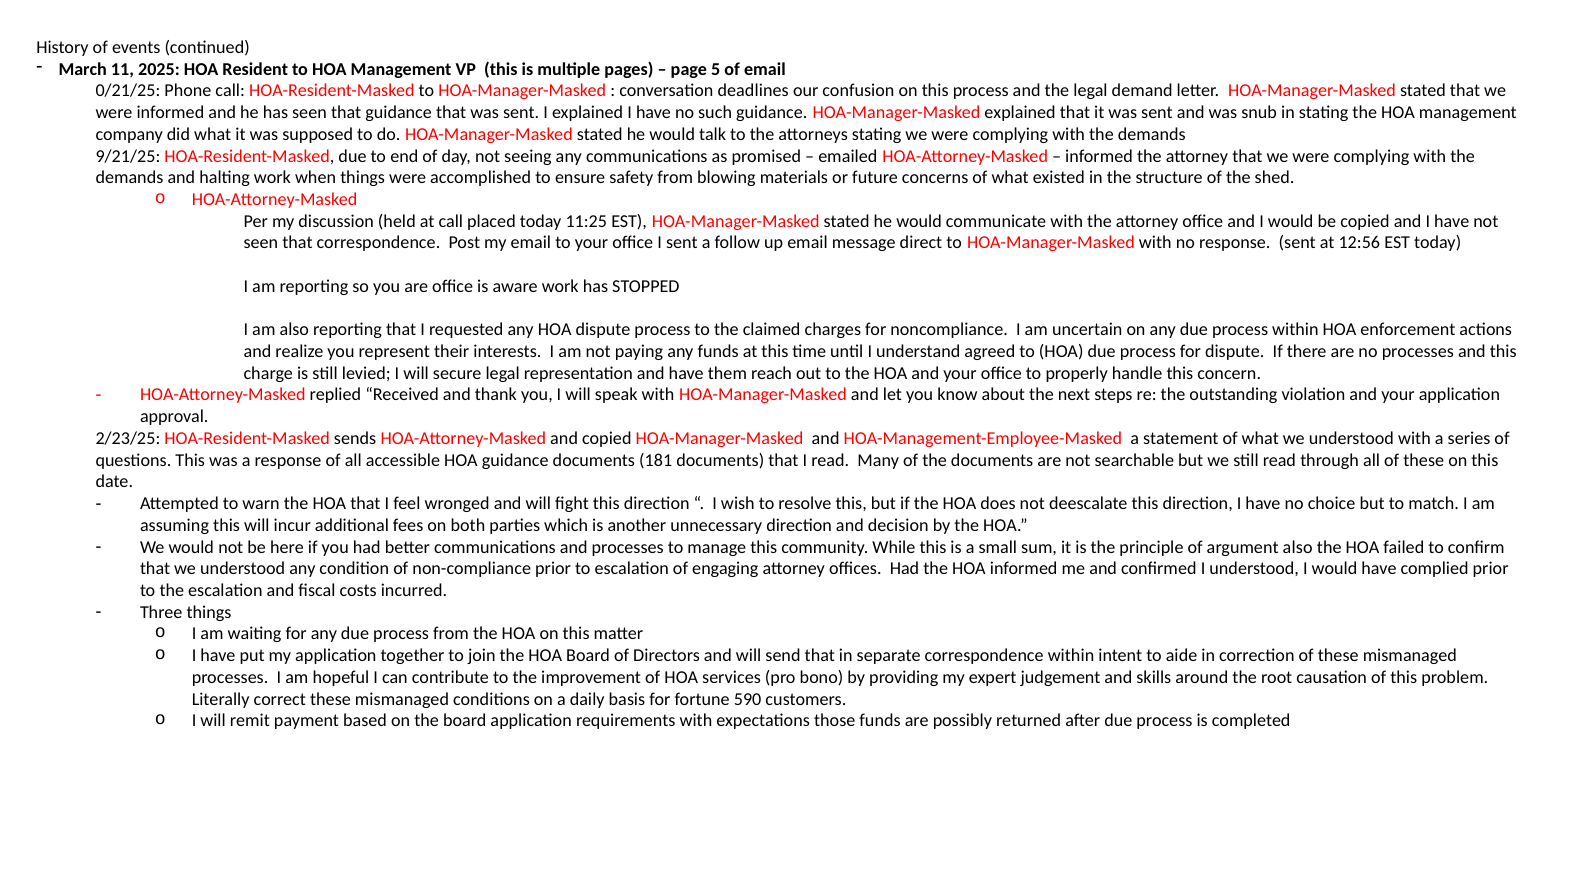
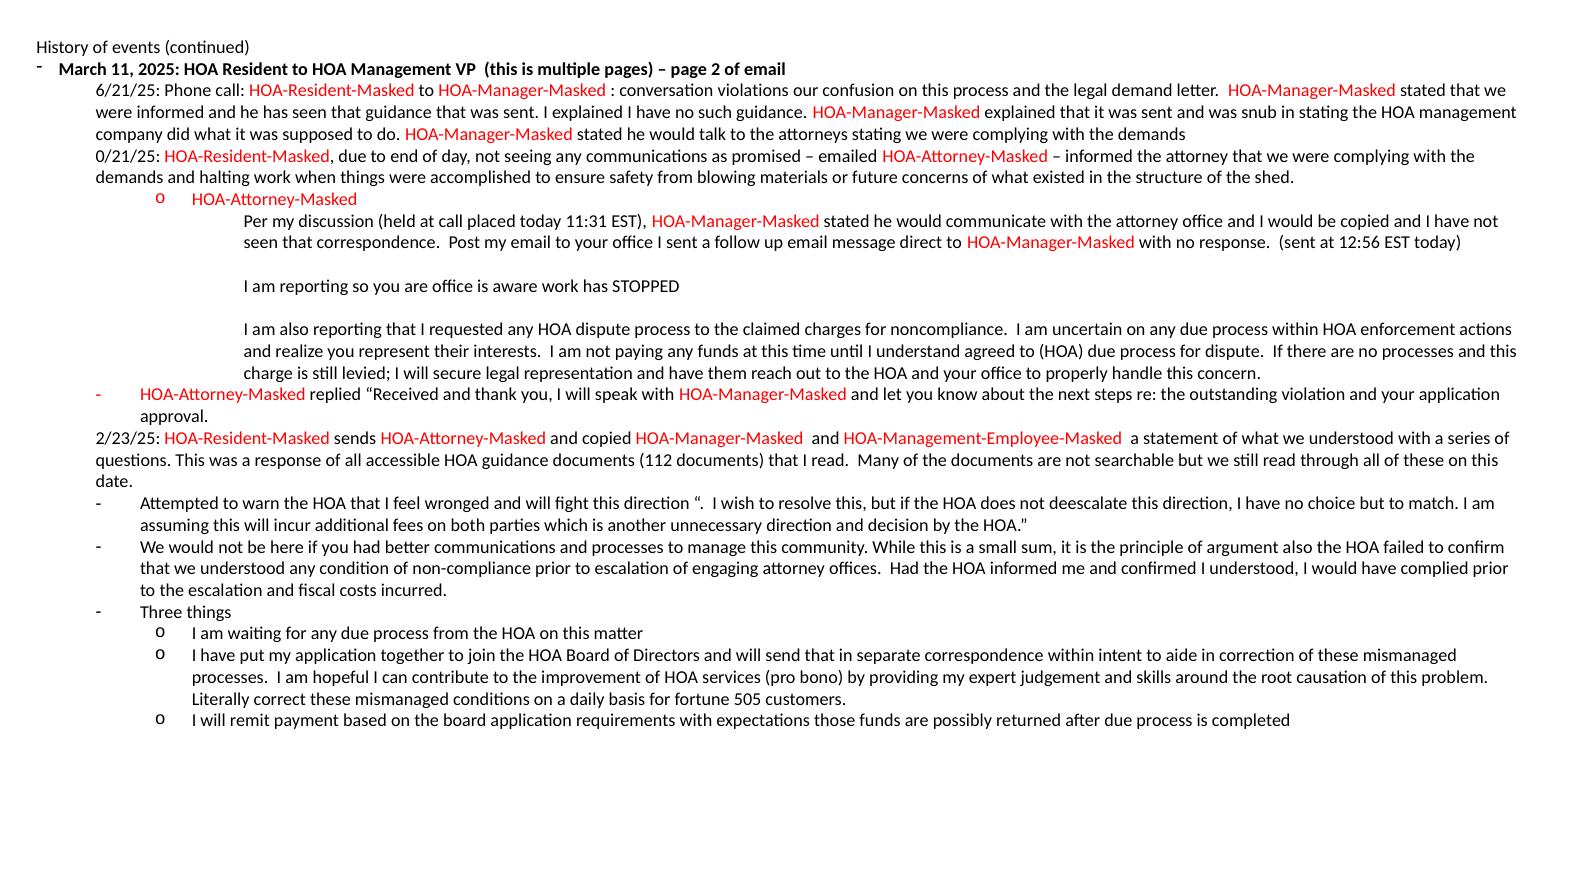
5: 5 -> 2
0/21/25: 0/21/25 -> 6/21/25
deadlines: deadlines -> violations
9/21/25: 9/21/25 -> 0/21/25
11:25: 11:25 -> 11:31
181: 181 -> 112
590: 590 -> 505
